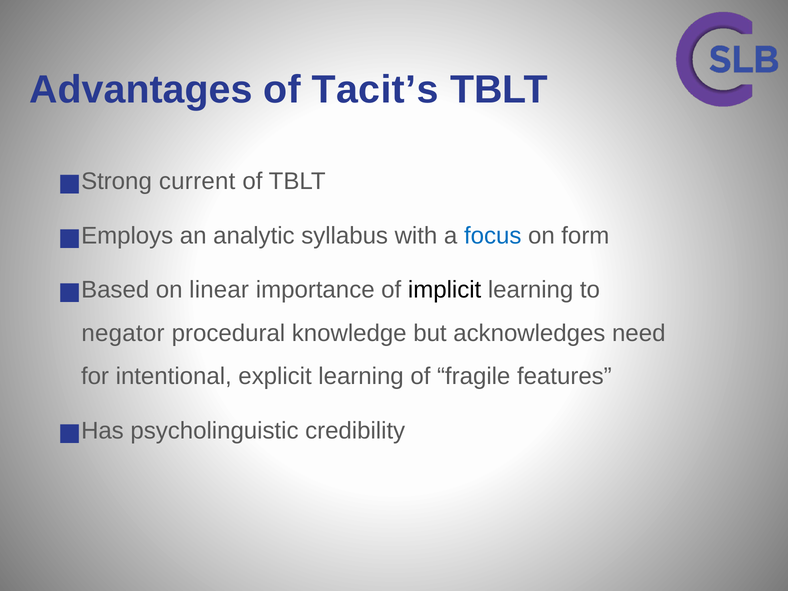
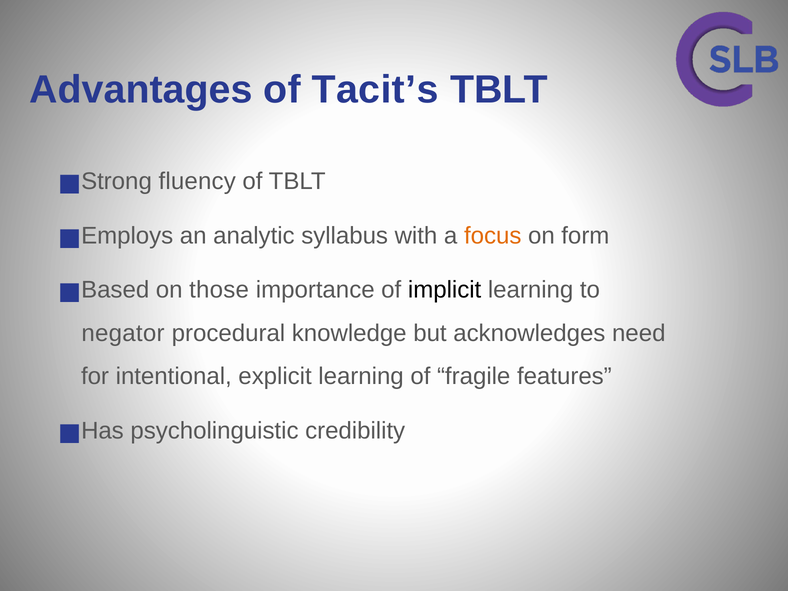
current: current -> fluency
focus colour: blue -> orange
linear: linear -> those
